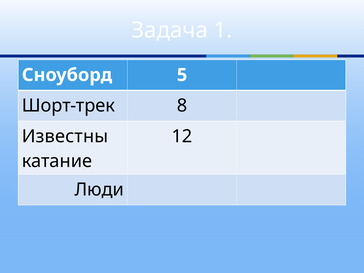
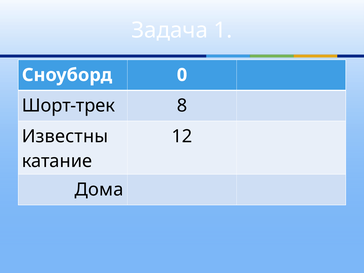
5: 5 -> 0
Люди: Люди -> Дома
